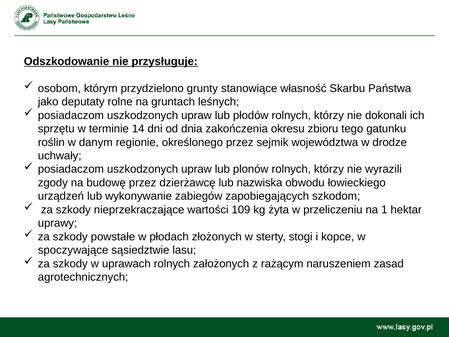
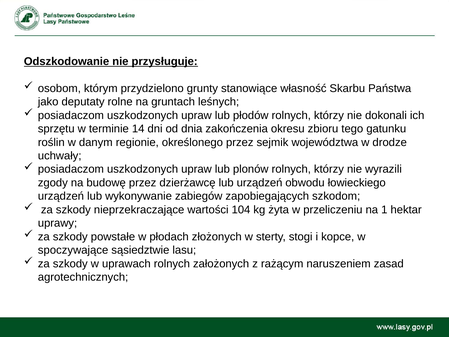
lub nazwiska: nazwiska -> urządzeń
109: 109 -> 104
